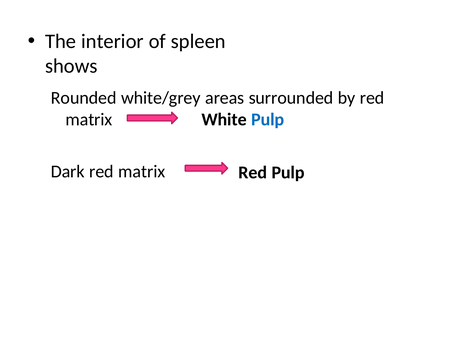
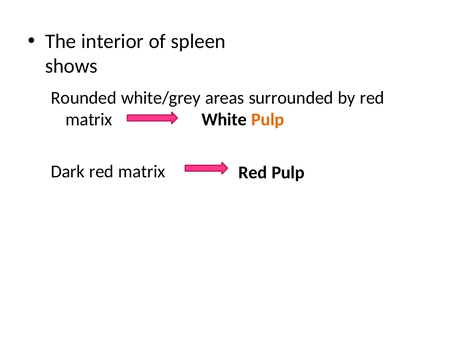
Pulp at (268, 119) colour: blue -> orange
